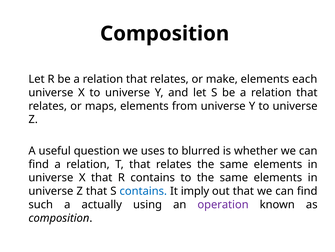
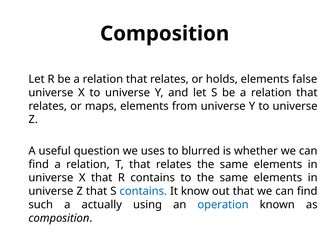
make: make -> holds
each: each -> false
imply: imply -> know
operation colour: purple -> blue
